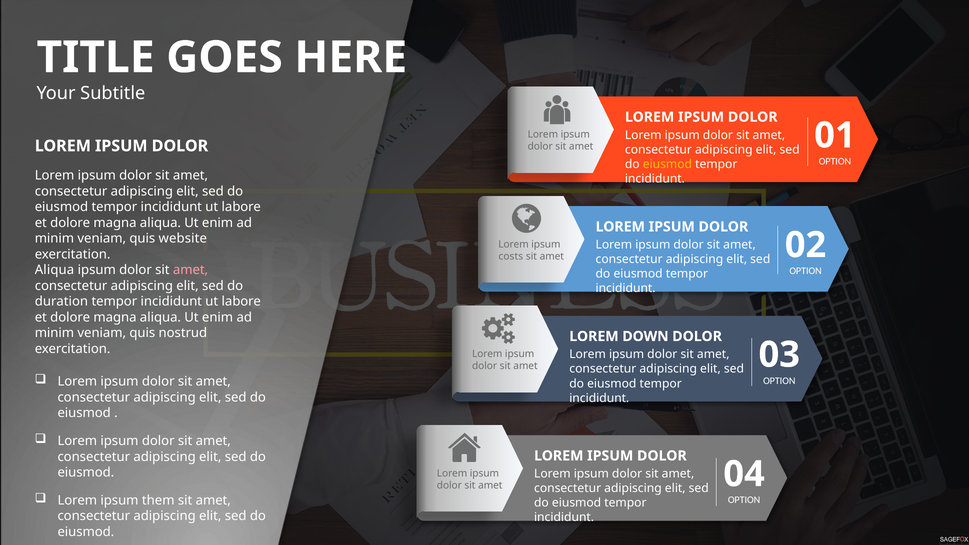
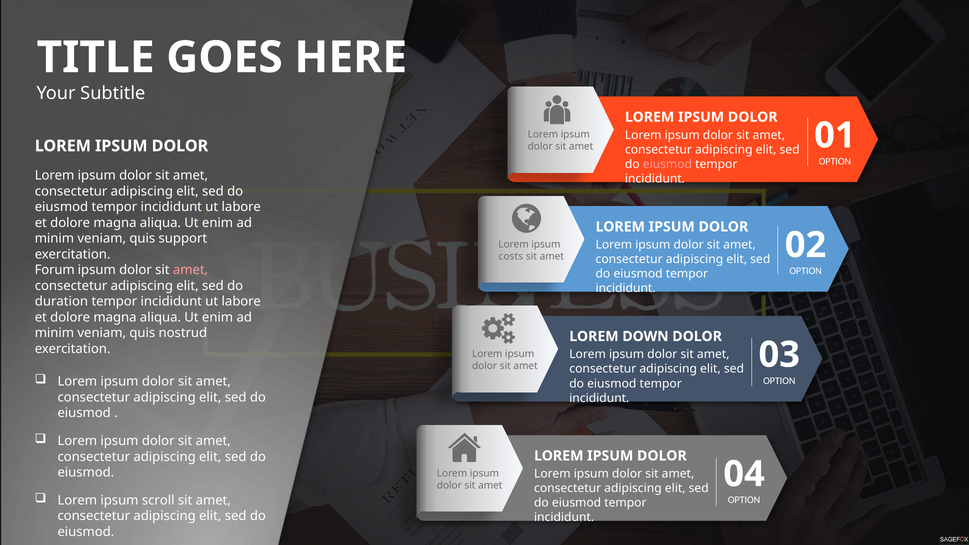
eiusmod at (667, 164) colour: yellow -> pink
website: website -> support
Aliqua at (55, 270): Aliqua -> Forum
them: them -> scroll
